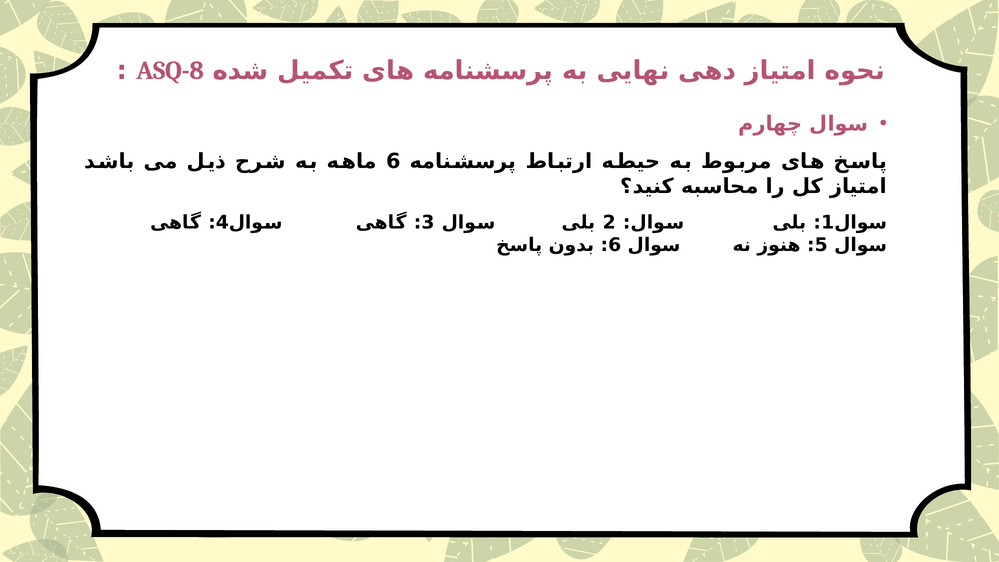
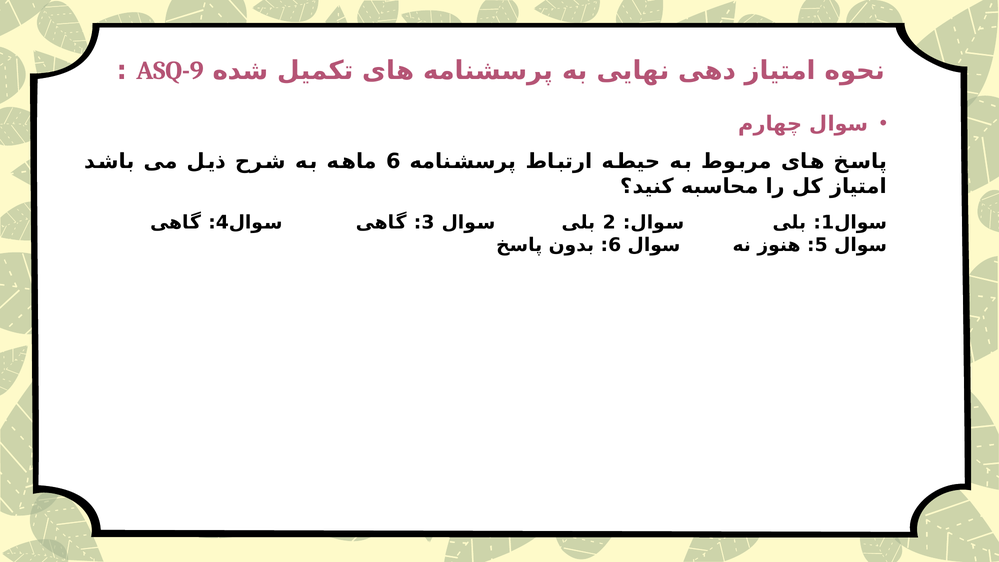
ASQ-8: ASQ-8 -> ASQ-9
